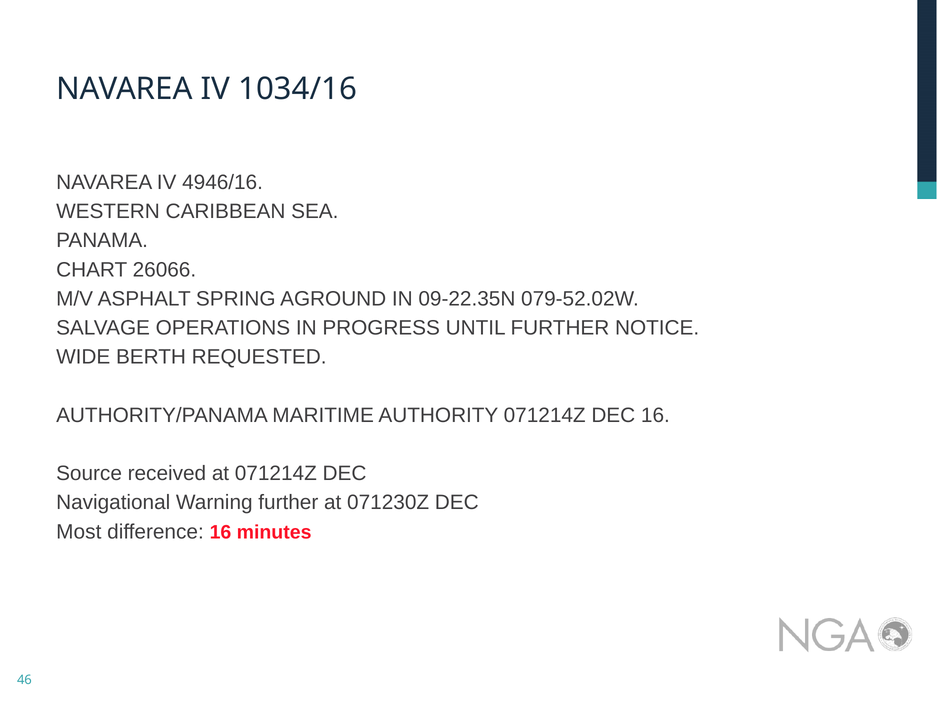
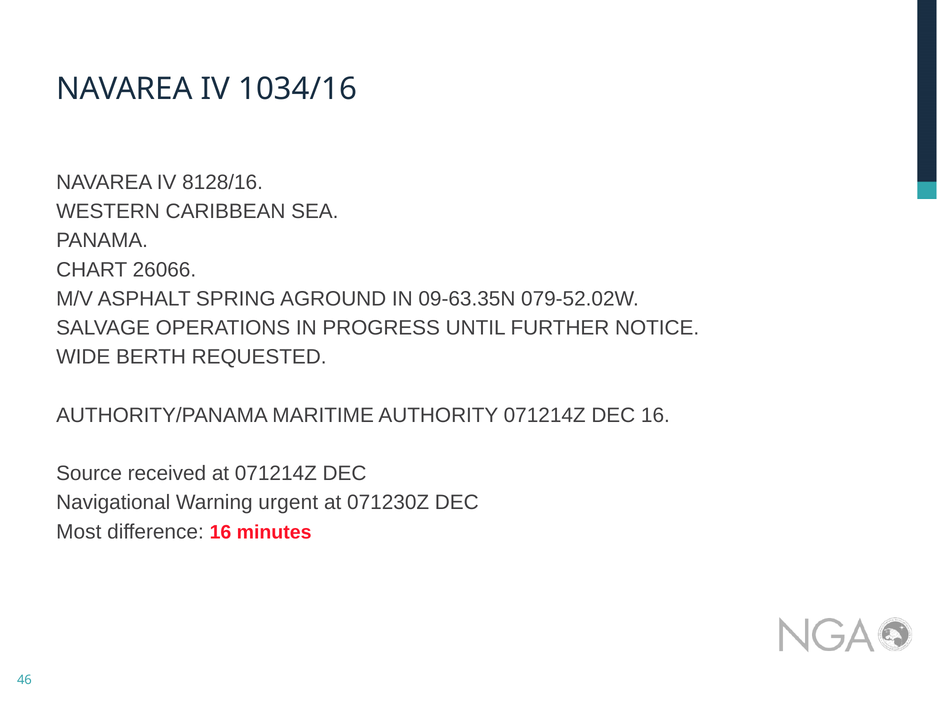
4946/16: 4946/16 -> 8128/16
09-22.35N: 09-22.35N -> 09-63.35N
Warning further: further -> urgent
